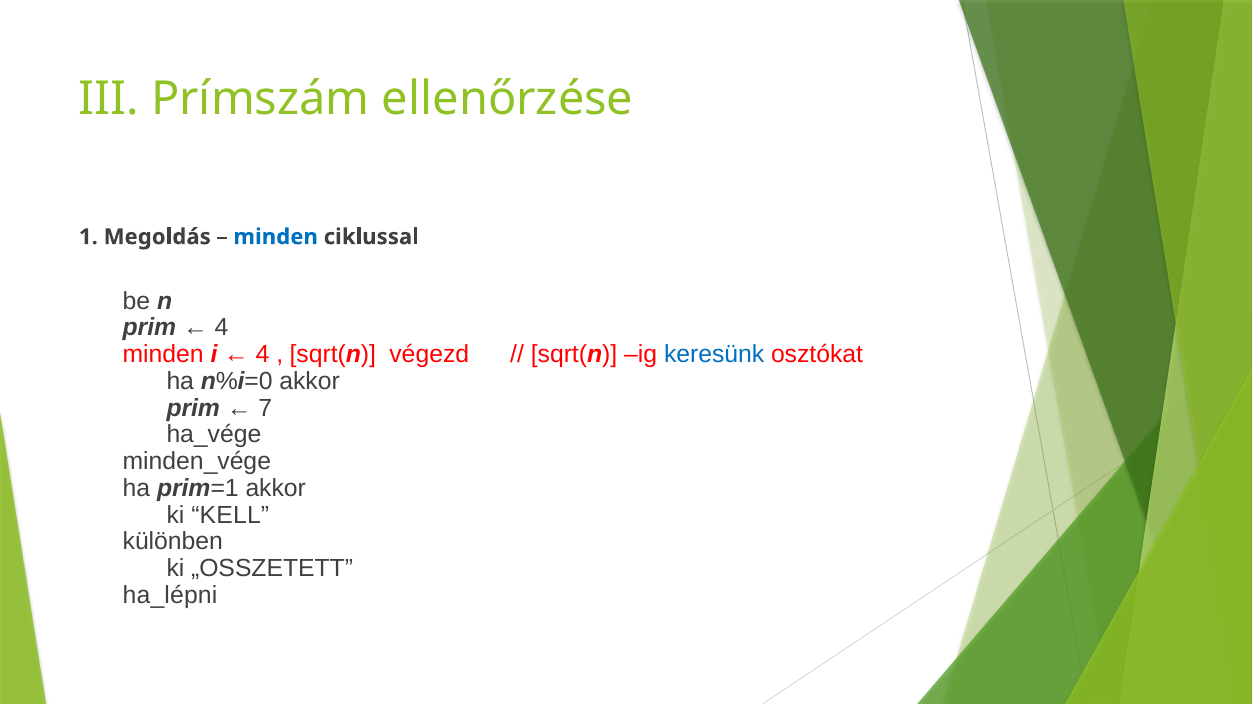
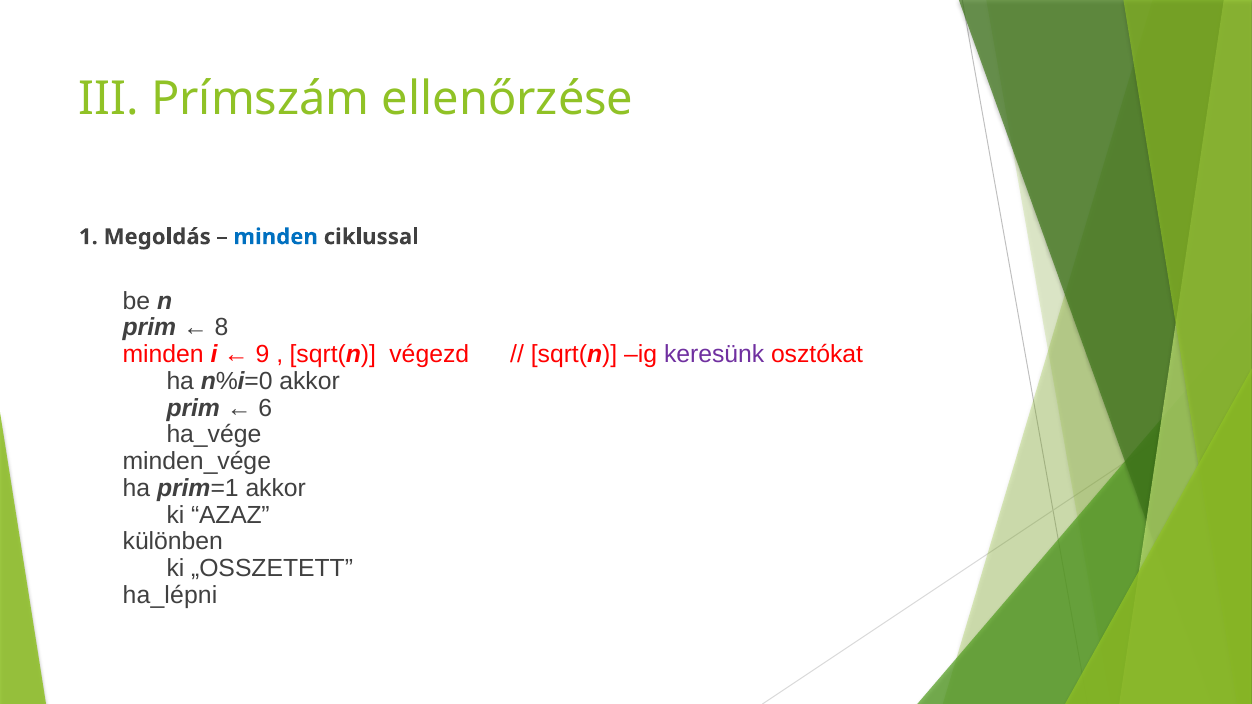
4 at (221, 328): 4 -> 8
4 at (262, 355): 4 -> 9
keresünk colour: blue -> purple
7: 7 -> 6
KELL: KELL -> AZAZ
